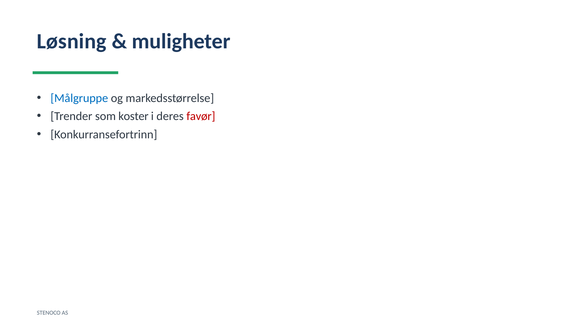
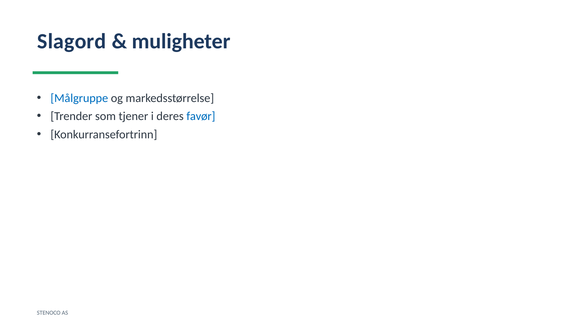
Løsning: Løsning -> Slagord
koster: koster -> tjener
favør colour: red -> blue
